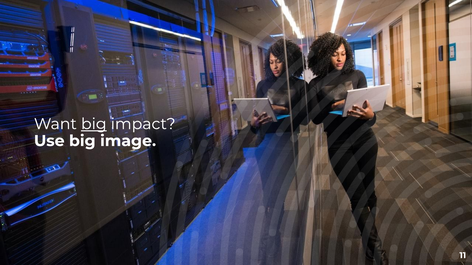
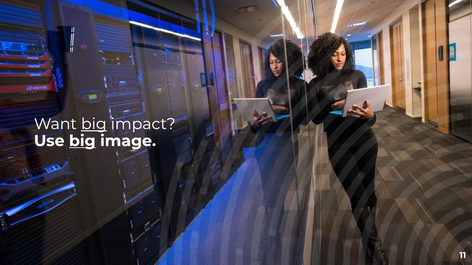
big at (82, 141) underline: none -> present
